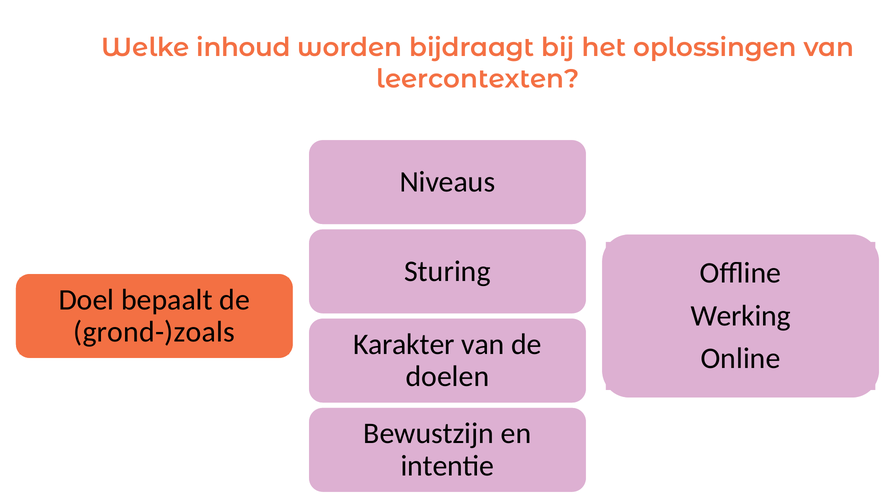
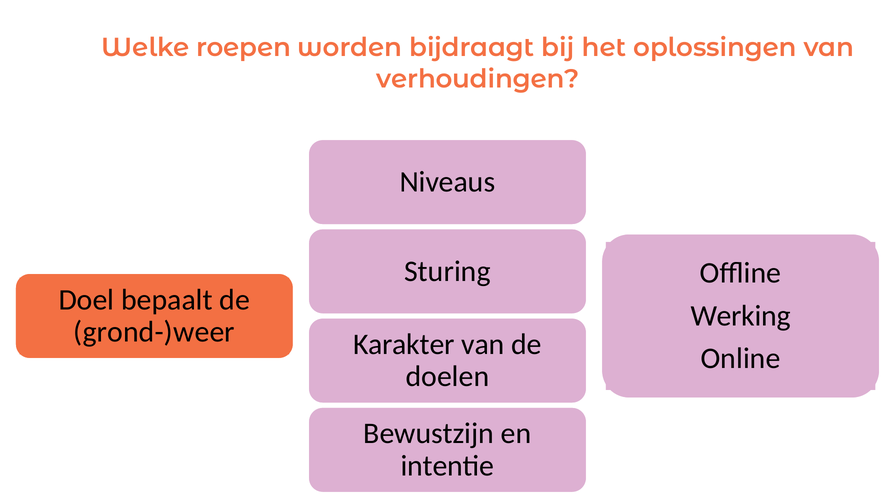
inhoud: inhoud -> roepen
leercontexten: leercontexten -> verhoudingen
grond-)zoals: grond-)zoals -> grond-)weer
